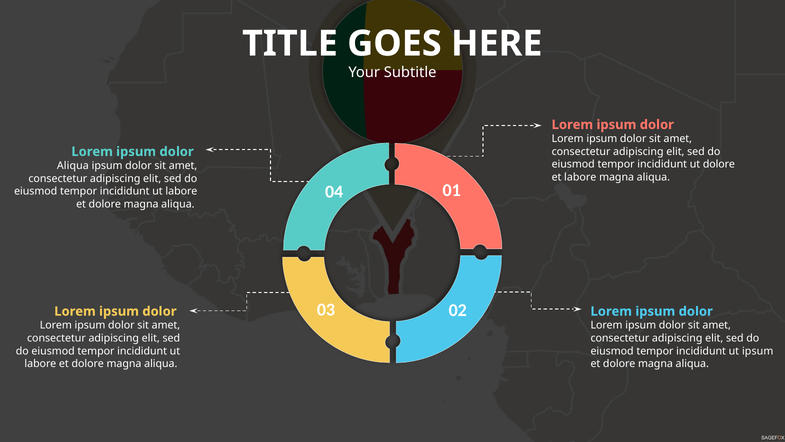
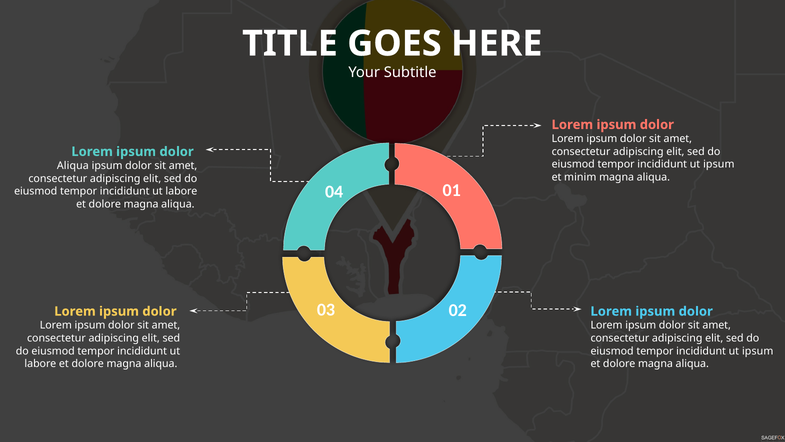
dolore at (719, 164): dolore -> ipsum
et labore: labore -> minim
